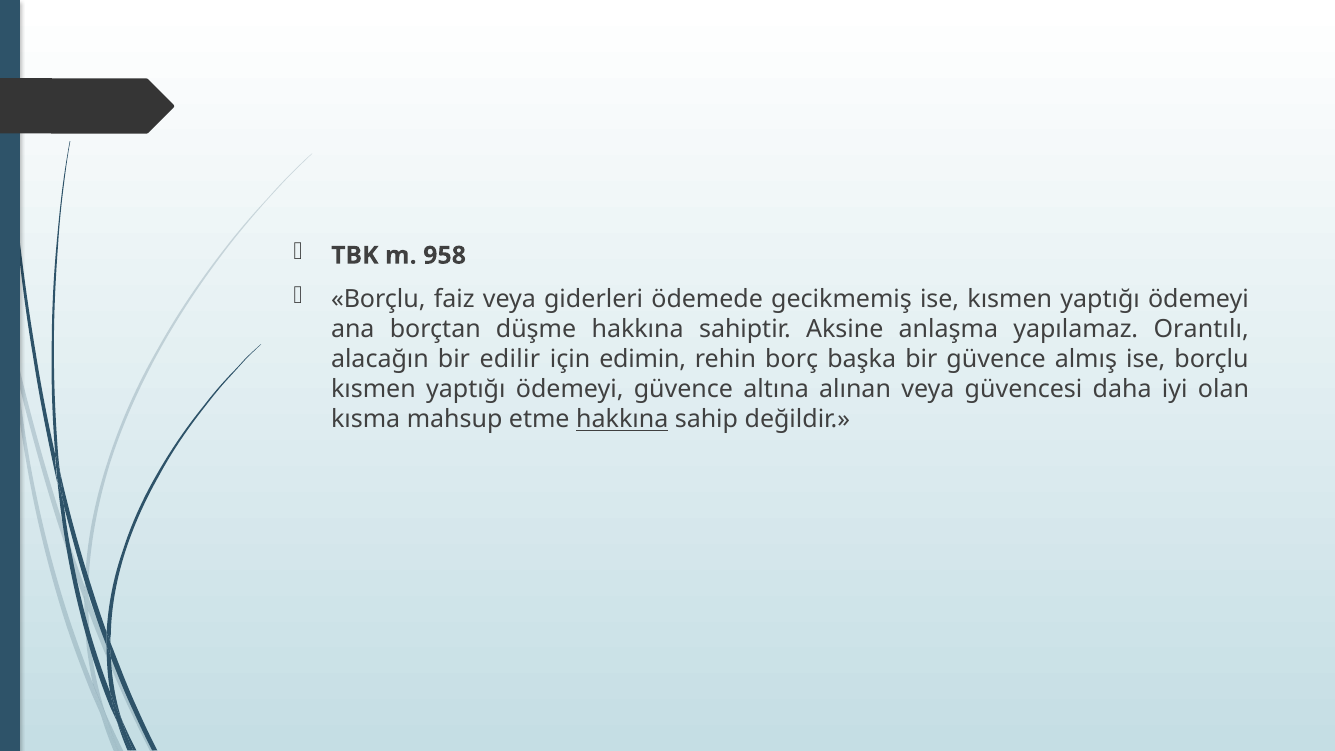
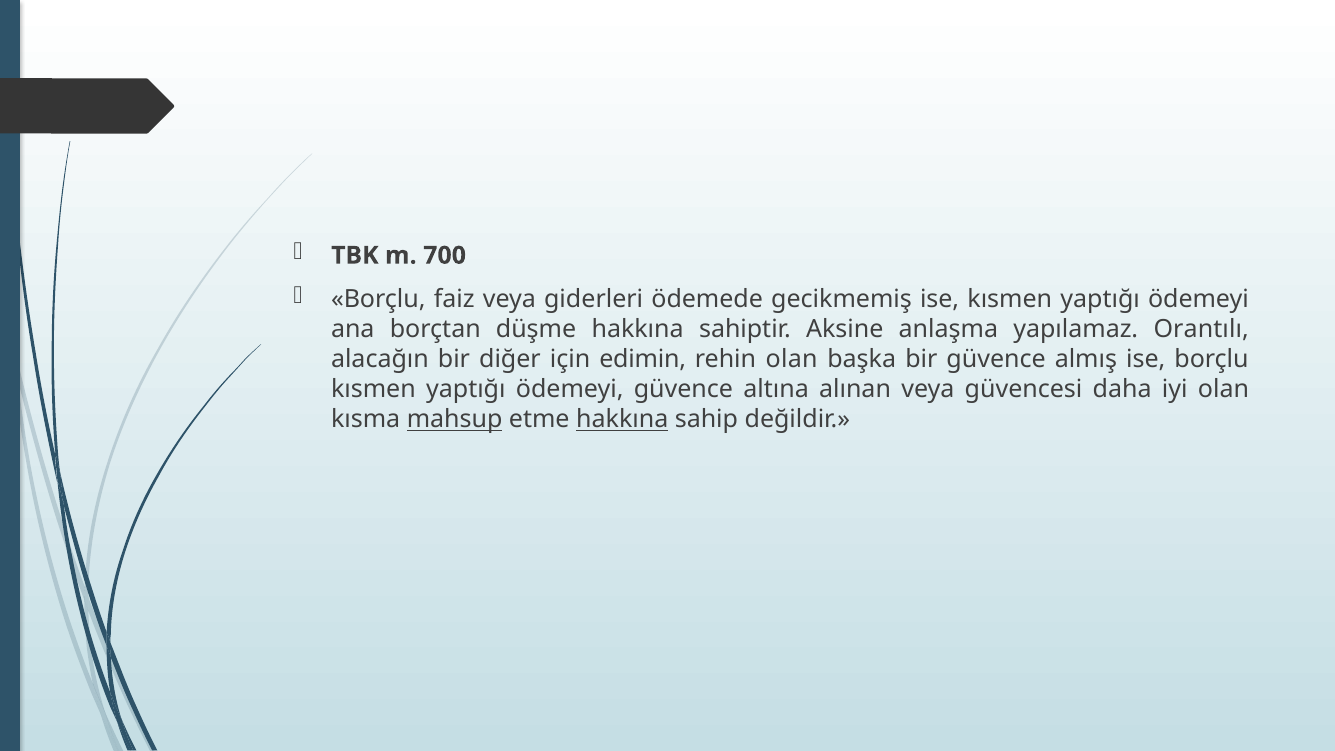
958: 958 -> 700
edilir: edilir -> diğer
rehin borç: borç -> olan
mahsup underline: none -> present
